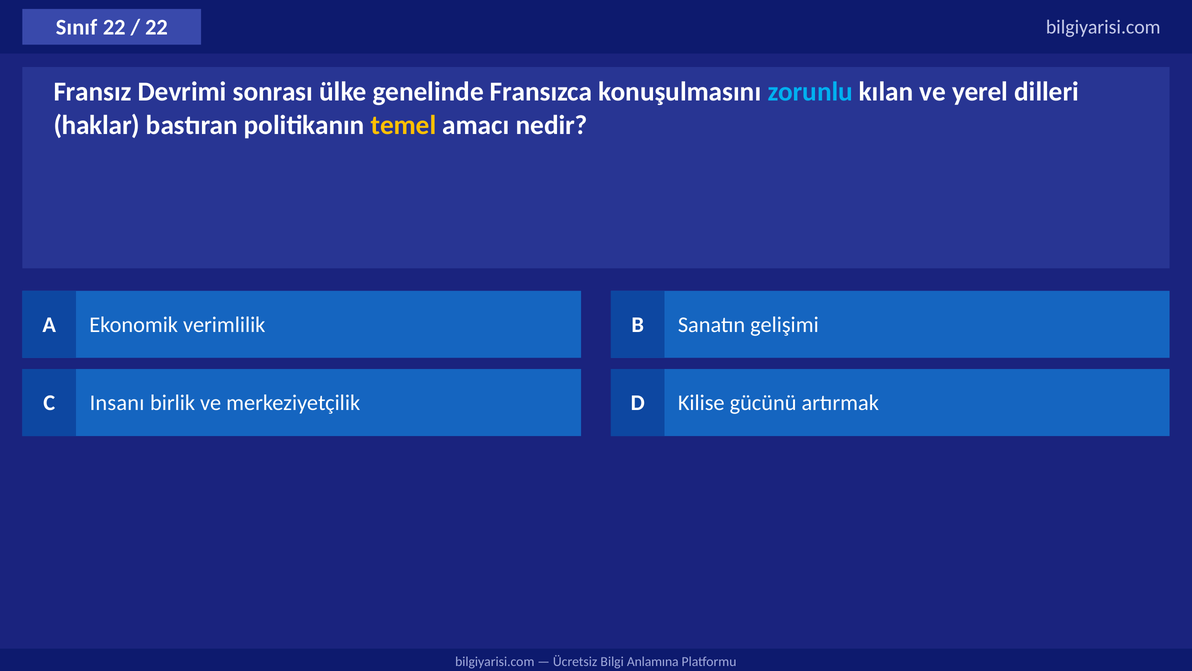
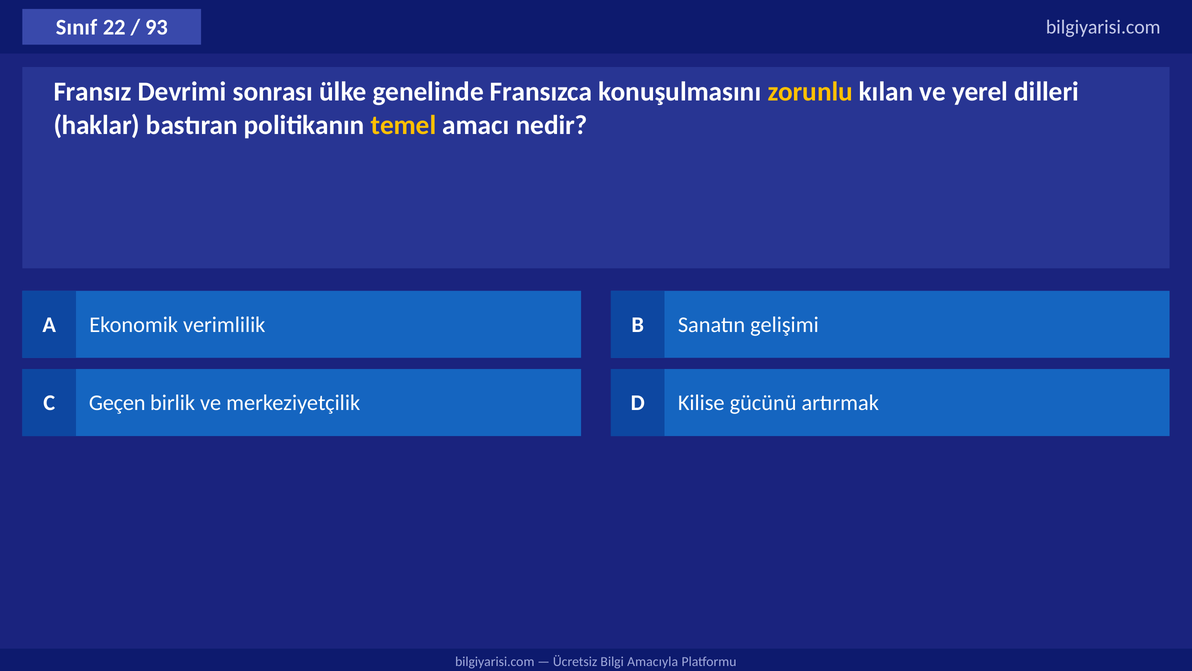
22 at (156, 27): 22 -> 93
zorunlu colour: light blue -> yellow
Insanı: Insanı -> Geçen
Anlamına: Anlamına -> Amacıyla
